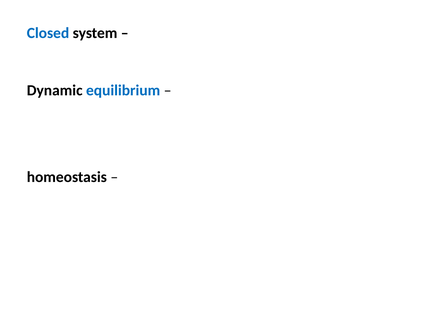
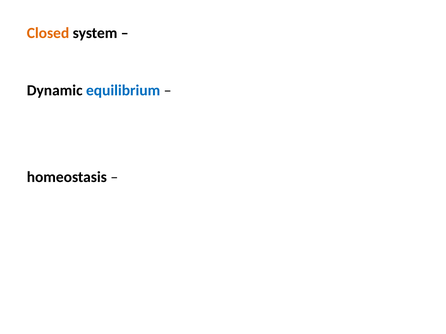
Closed colour: blue -> orange
